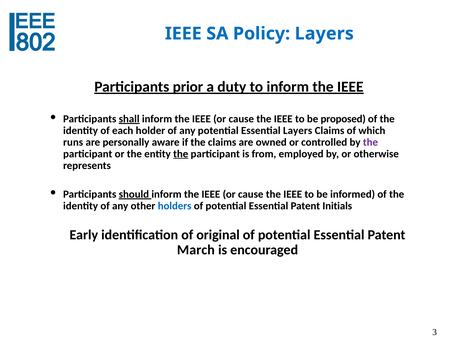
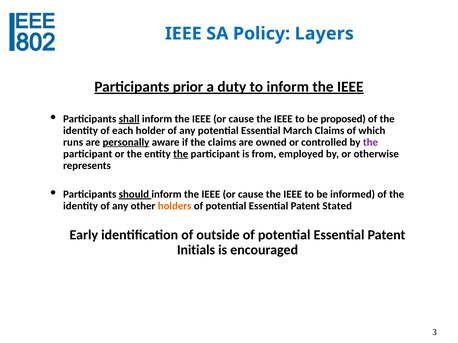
Essential Layers: Layers -> March
personally underline: none -> present
holders colour: blue -> orange
Initials: Initials -> Stated
original: original -> outside
March: March -> Initials
